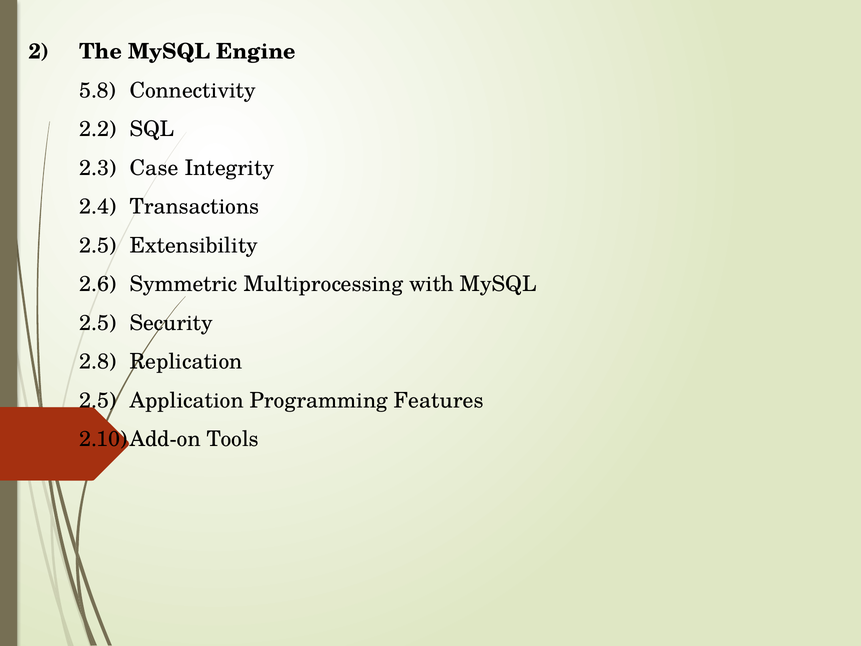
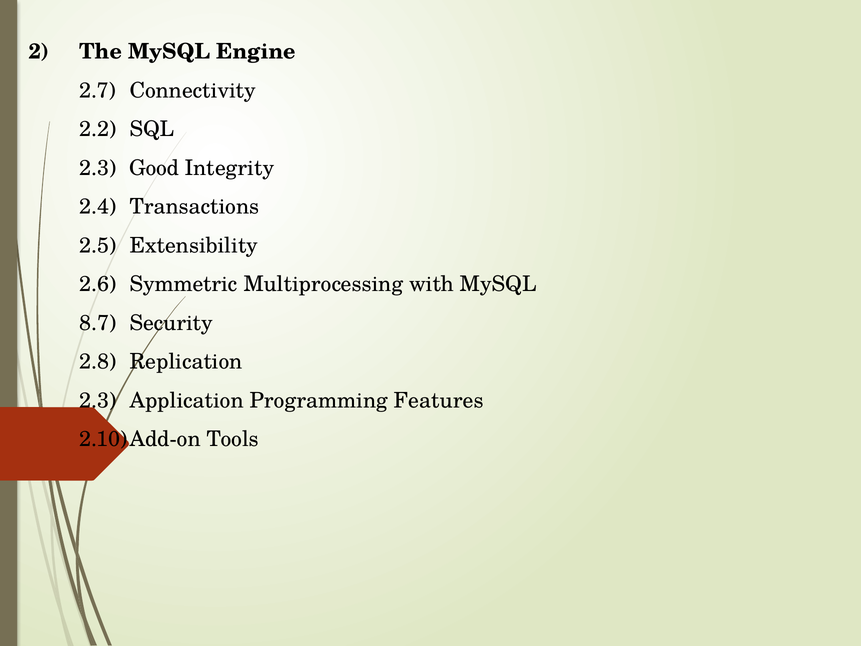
5.8: 5.8 -> 2.7
Case: Case -> Good
2.5 at (98, 323): 2.5 -> 8.7
2.5 at (98, 400): 2.5 -> 2.3
